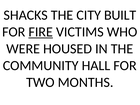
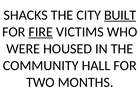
BUILT underline: none -> present
